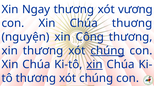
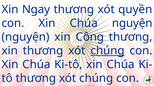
vương: vương -> quyền
Chúa thuơng: thuơng -> nguyện
xin at (94, 65) underline: present -> none
